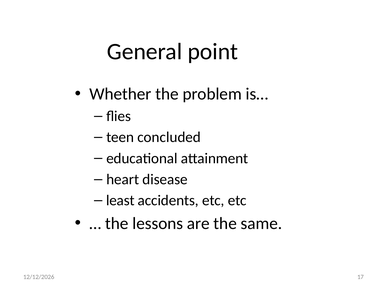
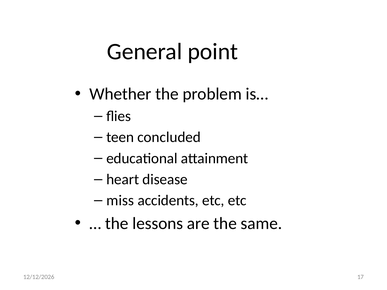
least: least -> miss
